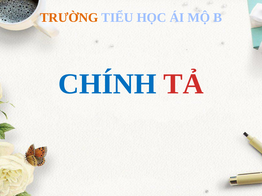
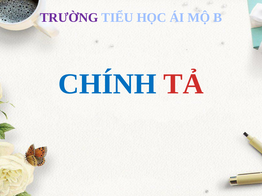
TRƯỜNG colour: orange -> purple
